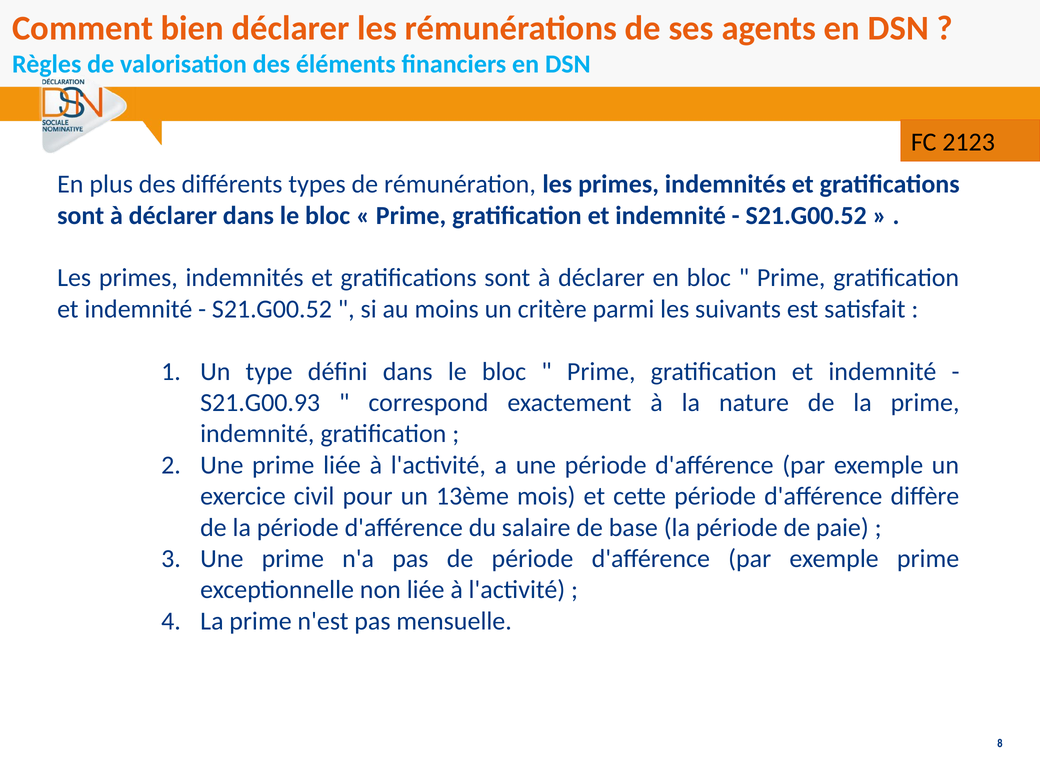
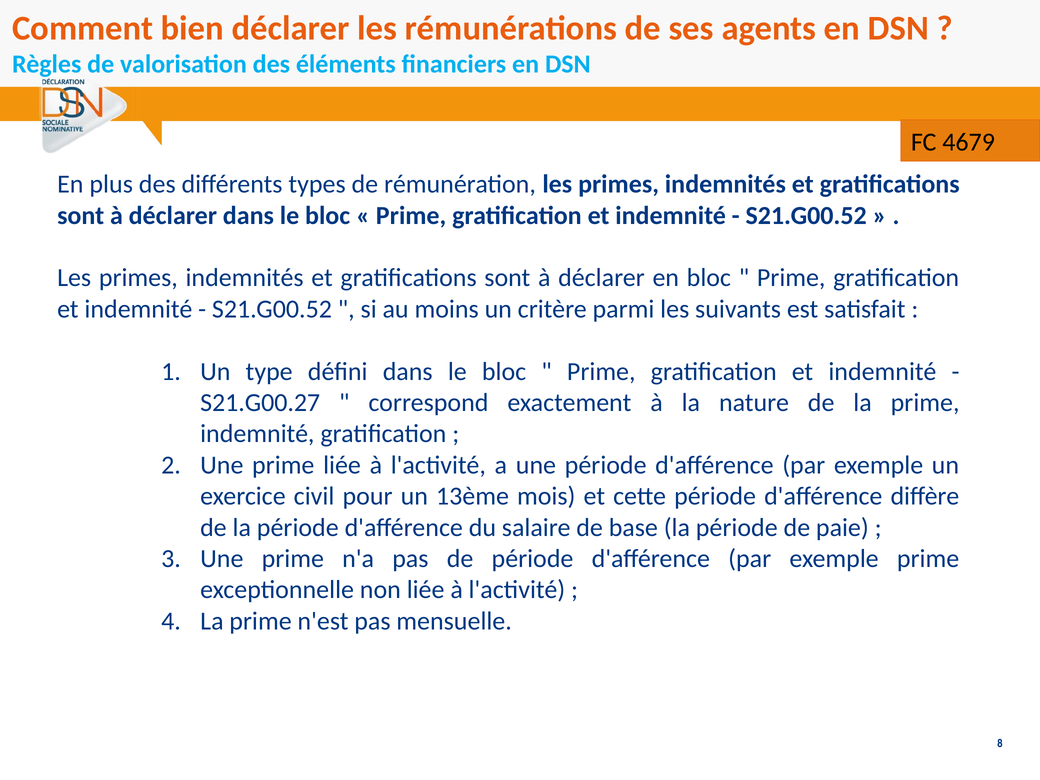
2123: 2123 -> 4679
S21.G00.93: S21.G00.93 -> S21.G00.27
